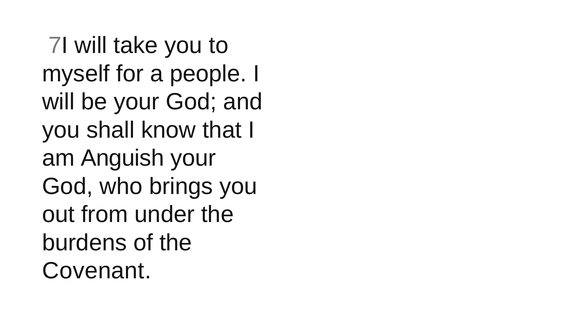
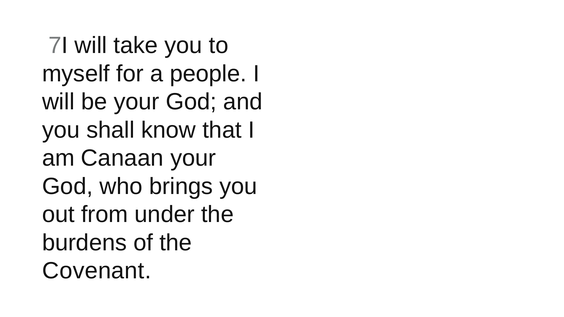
Anguish: Anguish -> Canaan
